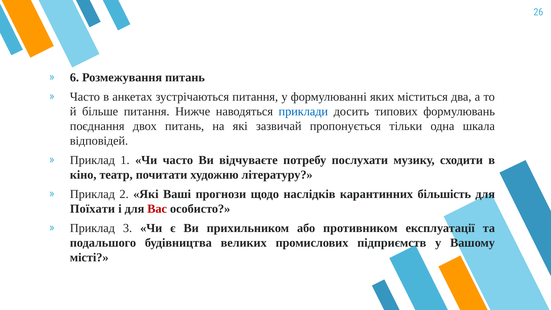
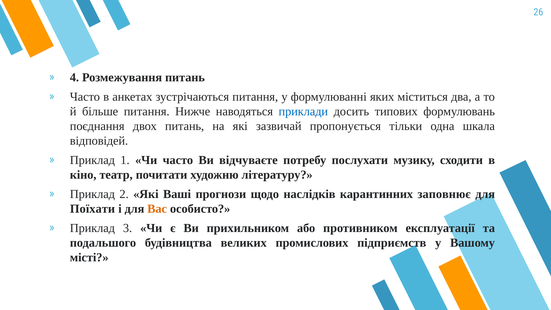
6: 6 -> 4
більшість: більшість -> заповнює
Вас colour: red -> orange
